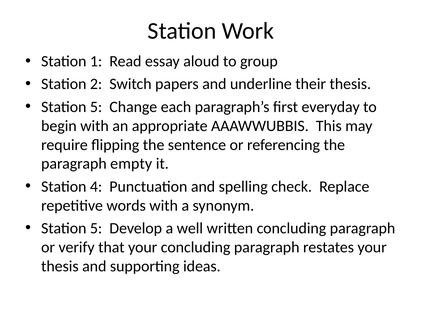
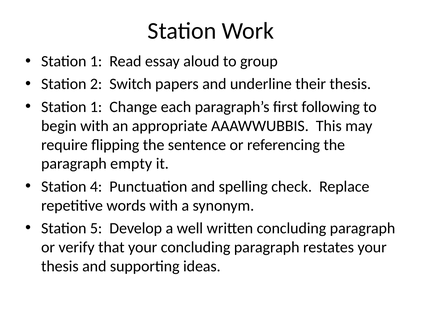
5 at (96, 107): 5 -> 1
everyday: everyday -> following
